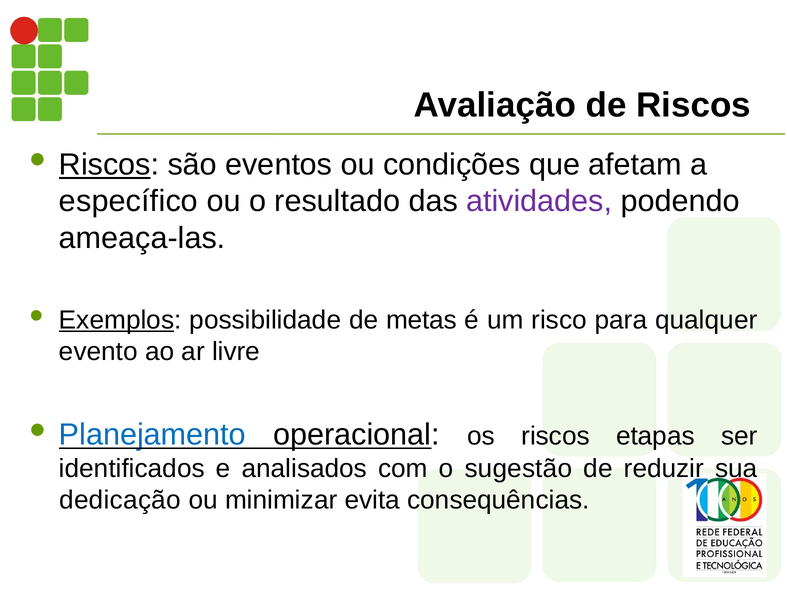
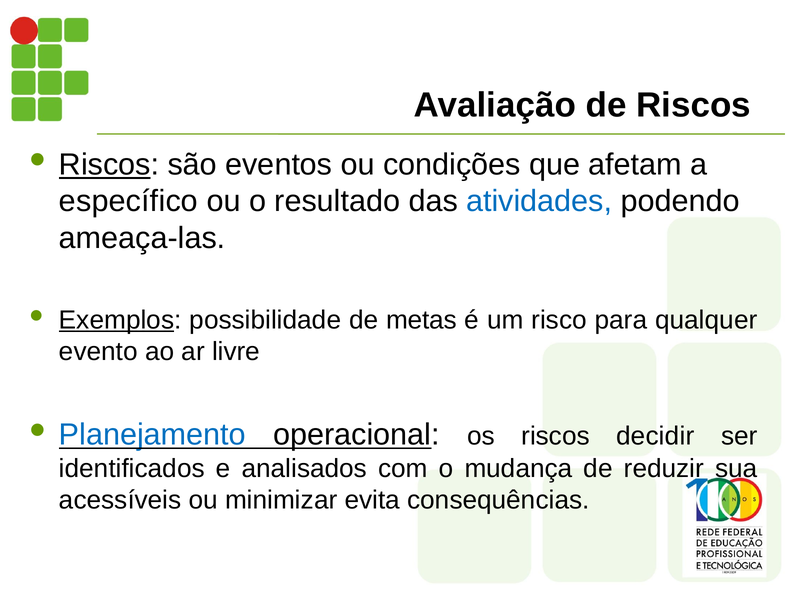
atividades colour: purple -> blue
etapas: etapas -> decidir
sugestão: sugestão -> mudança
dedicação: dedicação -> acessíveis
